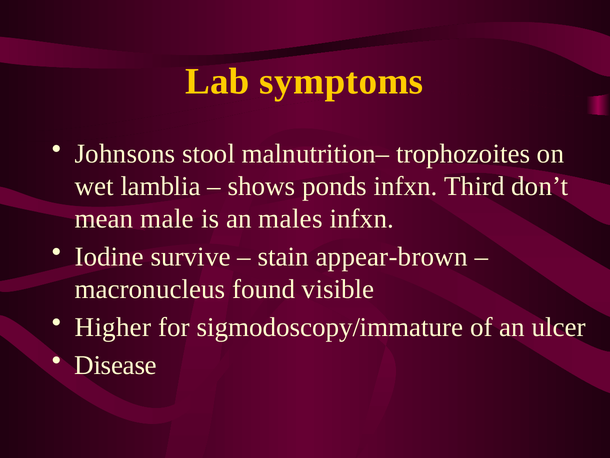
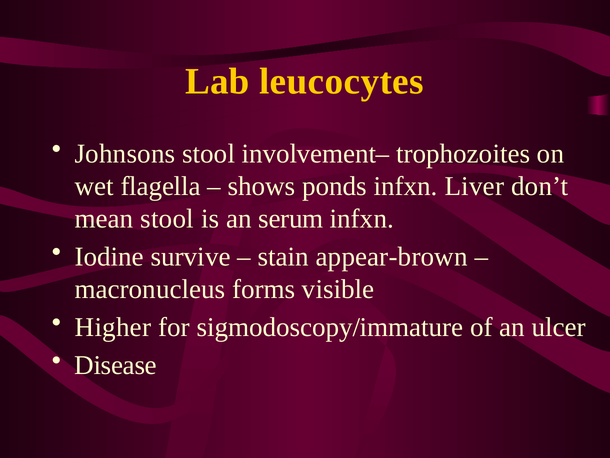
symptoms: symptoms -> leucocytes
malnutrition–: malnutrition– -> involvement–
lamblia: lamblia -> flagella
Third: Third -> Liver
mean male: male -> stool
males: males -> serum
found: found -> forms
